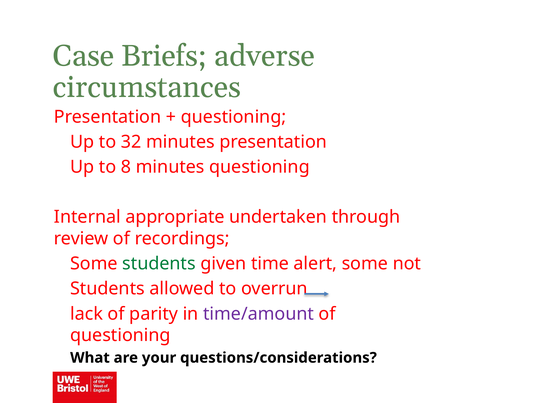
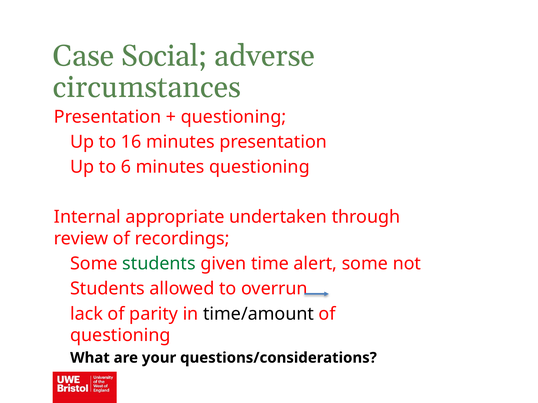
Briefs: Briefs -> Social
32: 32 -> 16
8: 8 -> 6
time/amount colour: purple -> black
